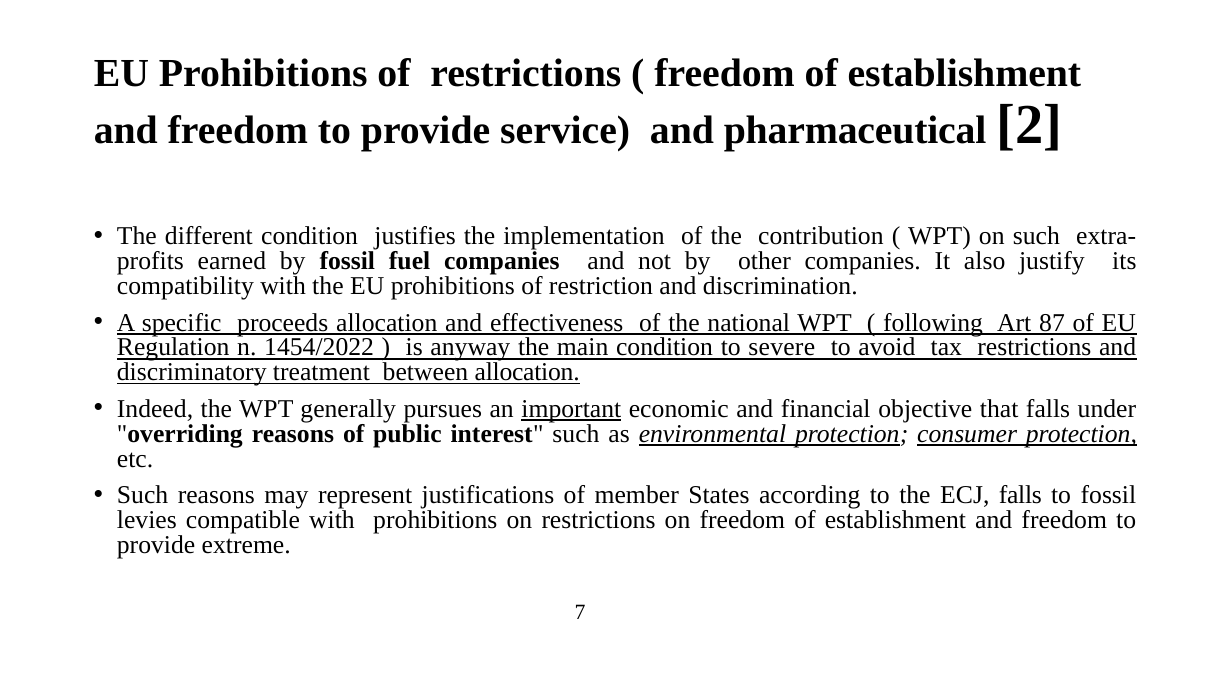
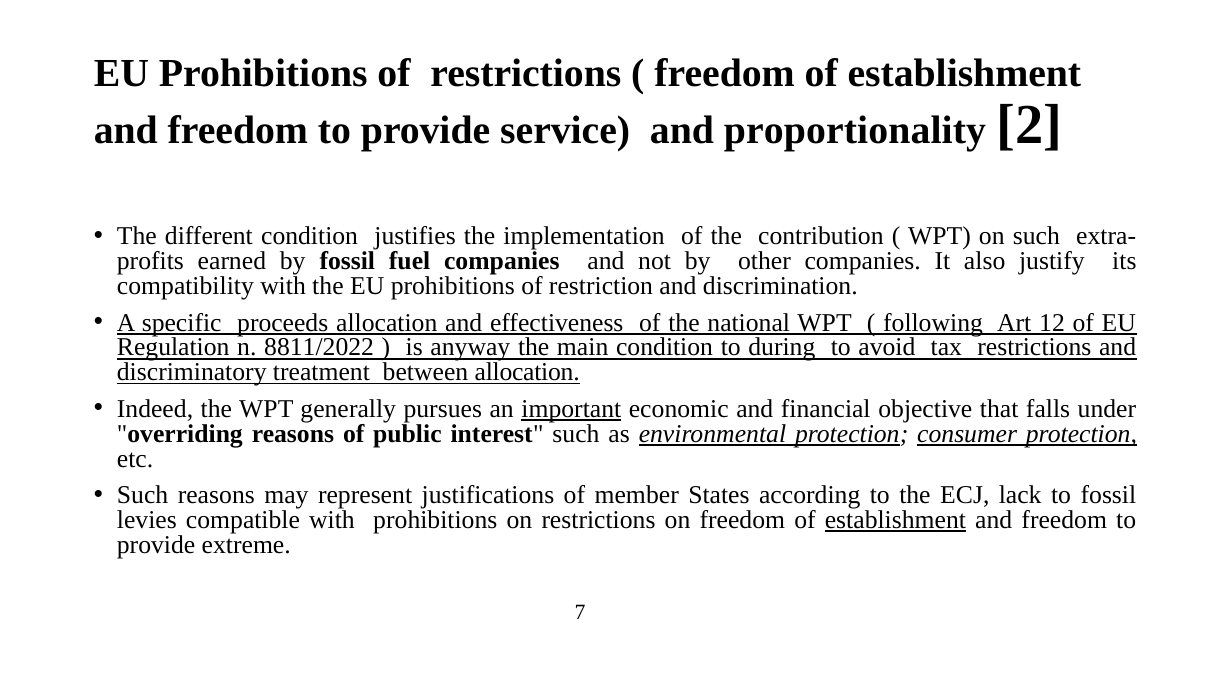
pharmaceutical: pharmaceutical -> proportionality
87: 87 -> 12
1454/2022: 1454/2022 -> 8811/2022
severe: severe -> during
ECJ falls: falls -> lack
establishment at (895, 520) underline: none -> present
